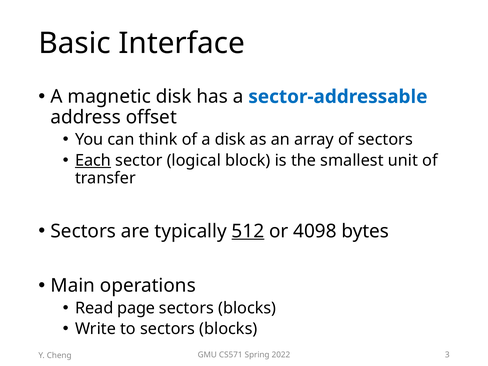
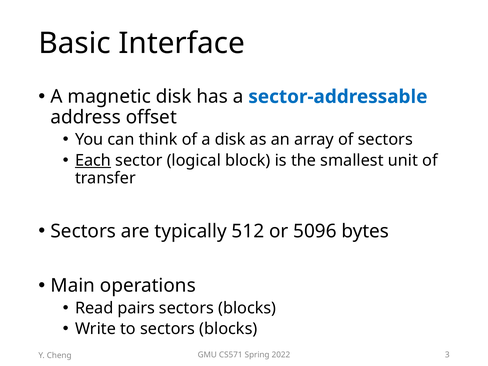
512 underline: present -> none
4098: 4098 -> 5096
page: page -> pairs
